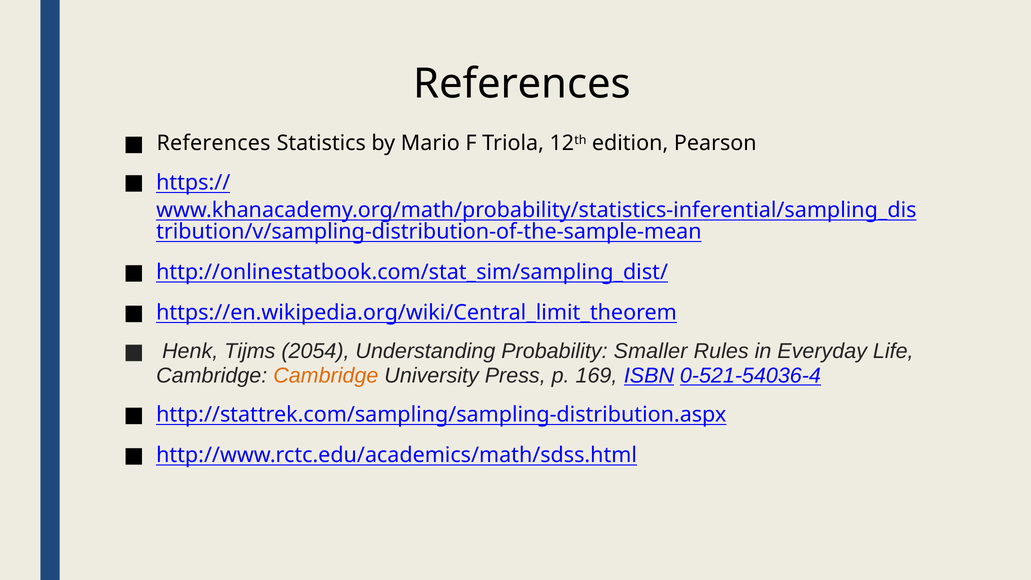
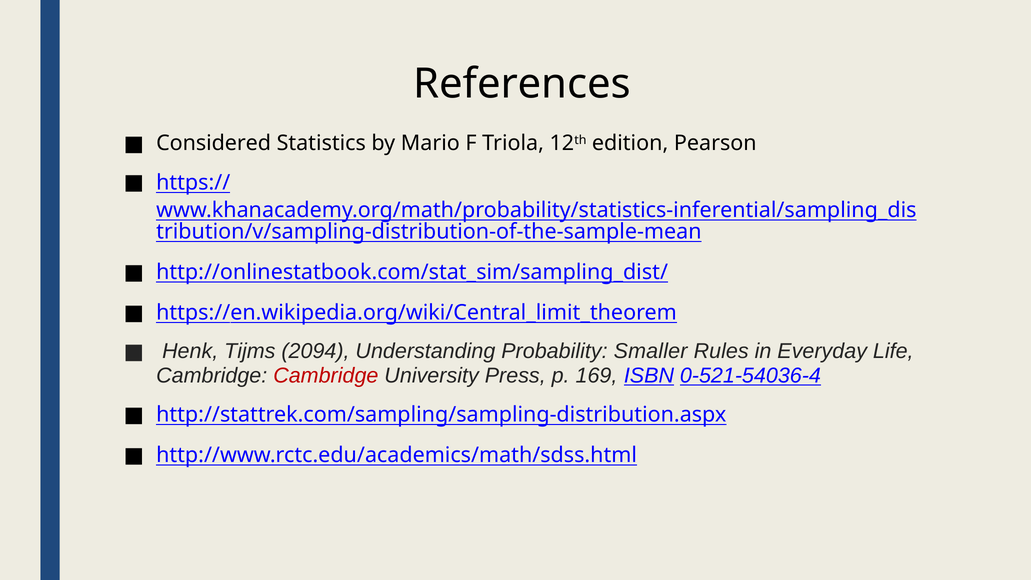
References at (213, 143): References -> Considered
2054: 2054 -> 2094
Cambridge at (326, 375) colour: orange -> red
